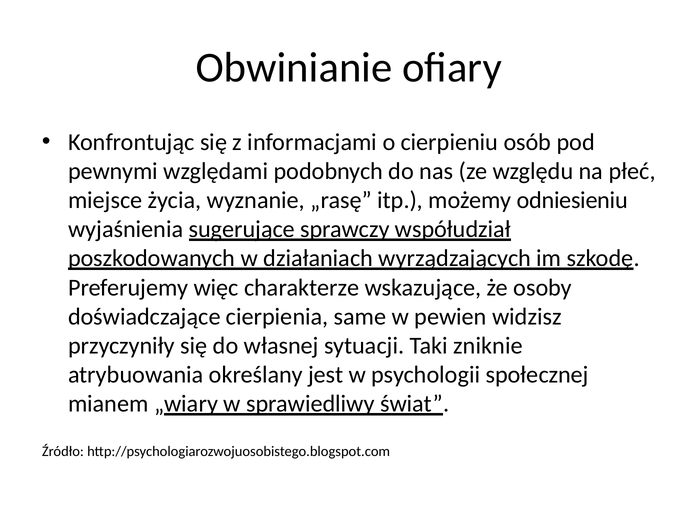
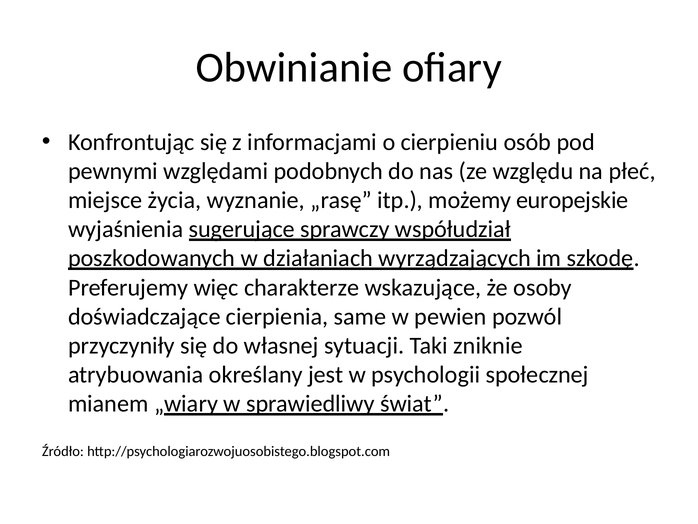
odniesieniu: odniesieniu -> europejskie
widzisz: widzisz -> pozwól
